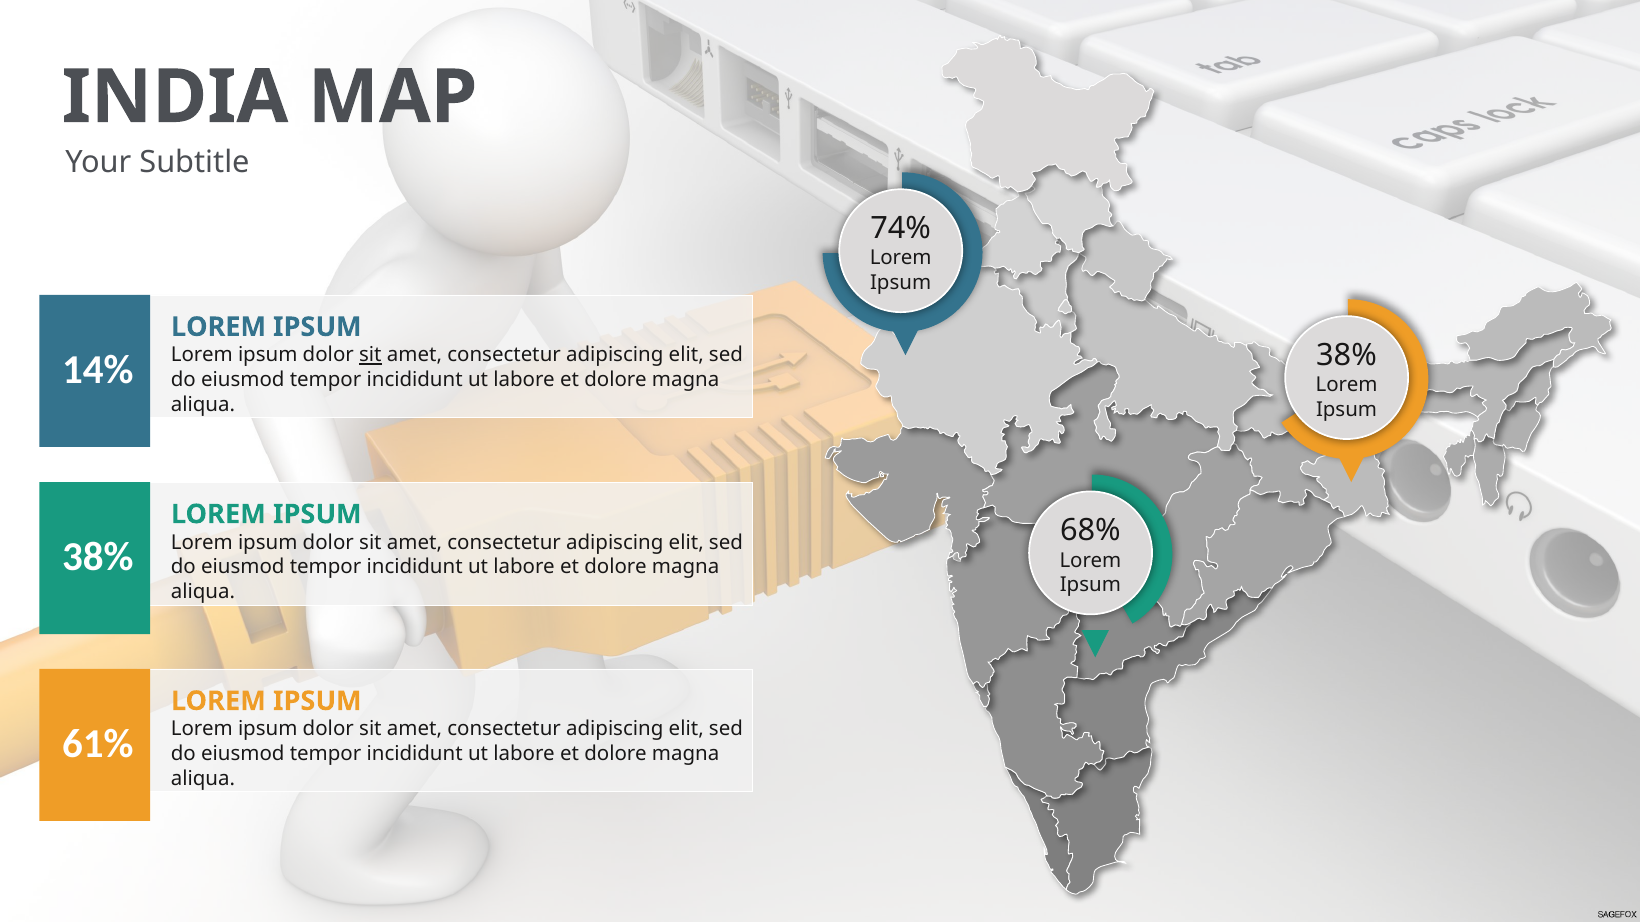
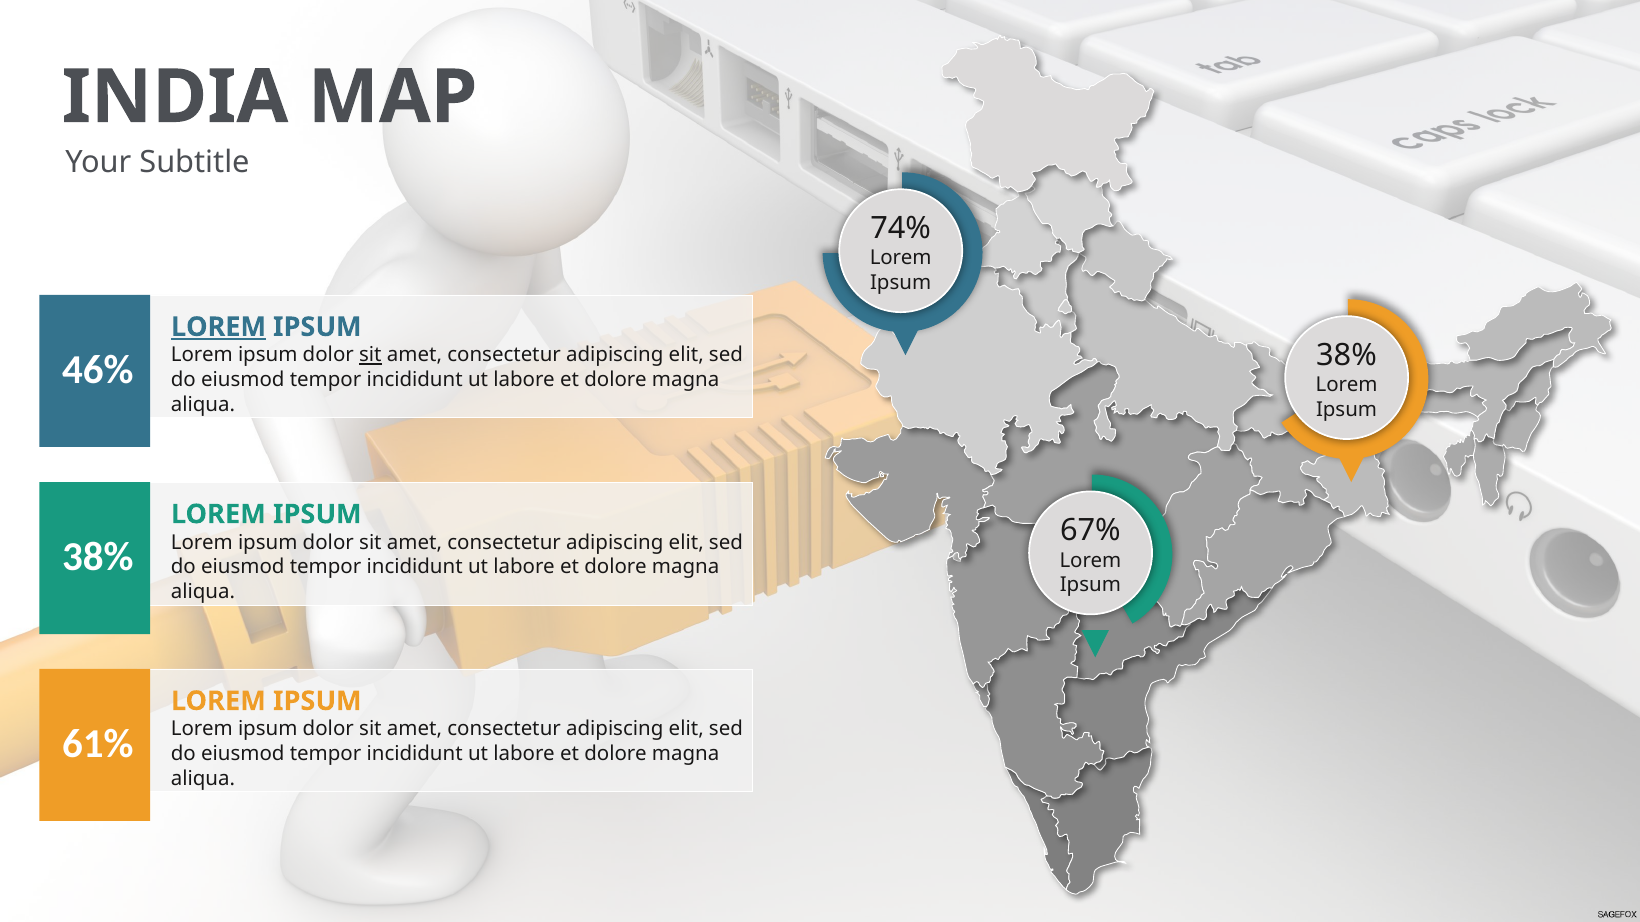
LOREM at (219, 327) underline: none -> present
14%: 14% -> 46%
68%: 68% -> 67%
